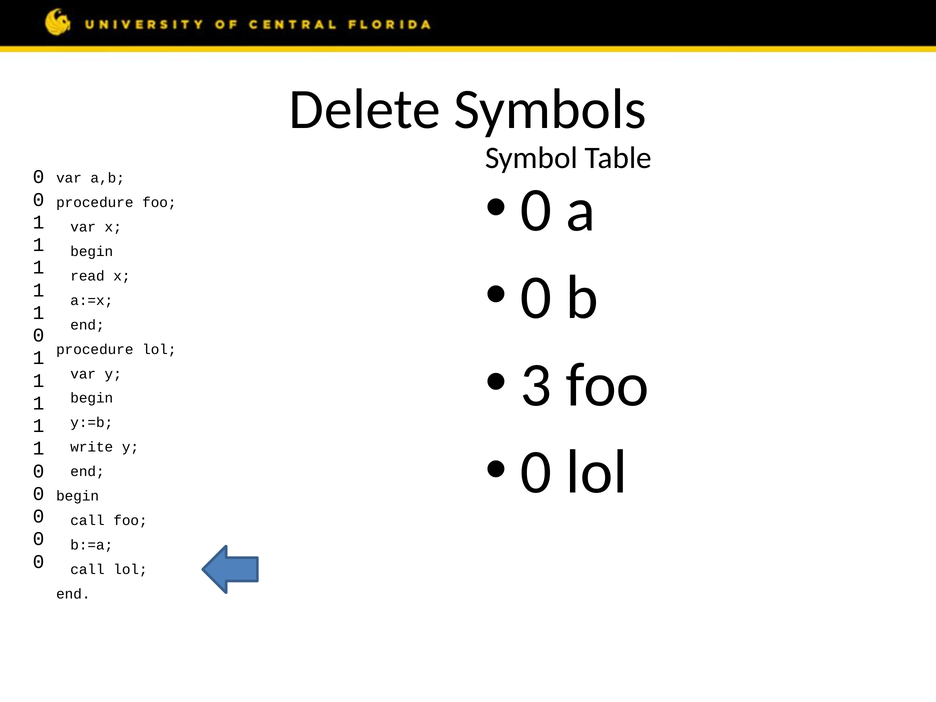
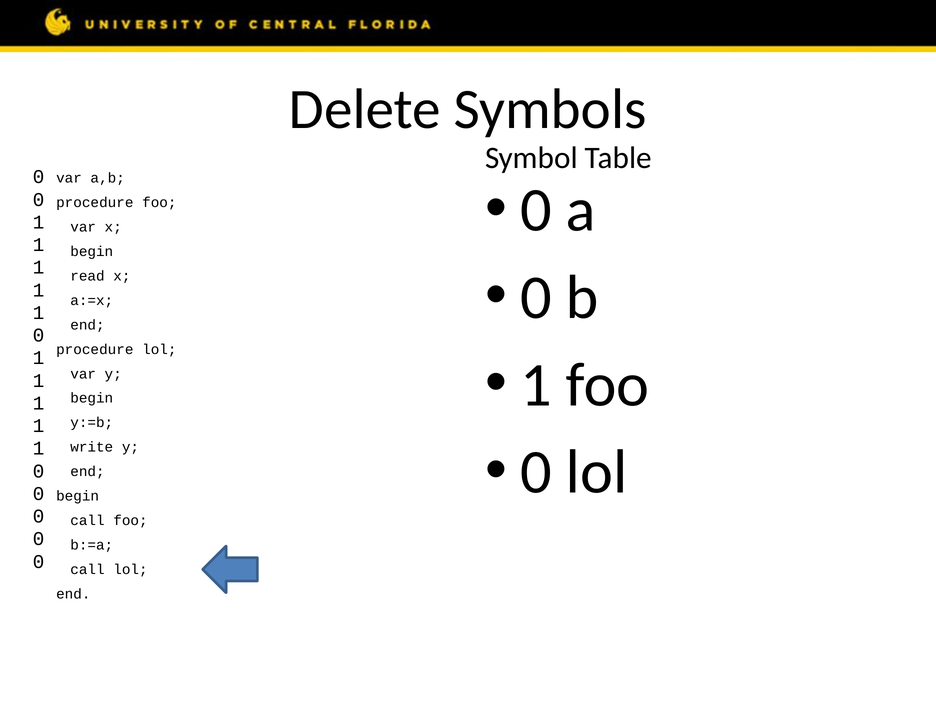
3 at (536, 385): 3 -> 1
